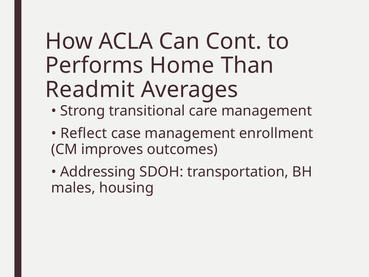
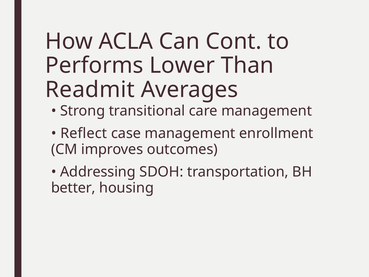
Home: Home -> Lower
males: males -> better
